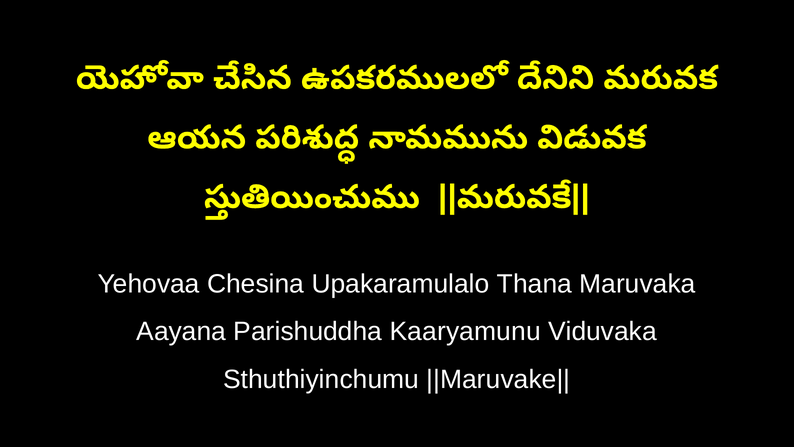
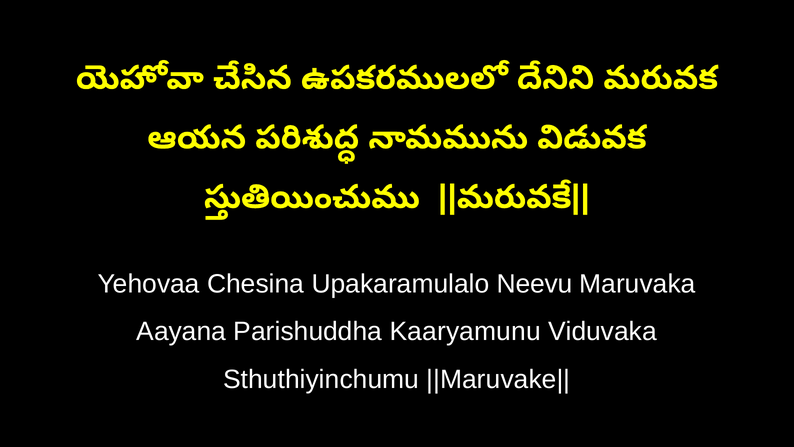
Thana: Thana -> Neevu
